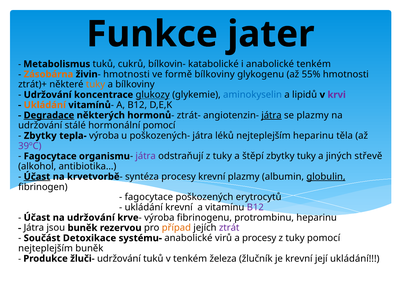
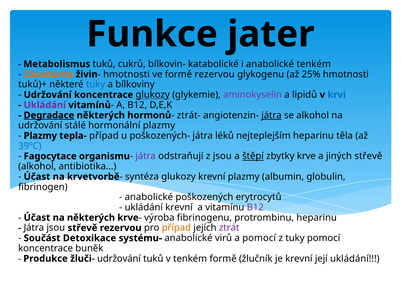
formě bílkoviny: bílkoviny -> rezervou
55%: 55% -> 25%
ztrát)+: ztrát)+ -> tuků)+
tuky at (96, 84) colour: orange -> blue
aminokyselin colour: blue -> purple
krvi colour: purple -> blue
Ukládání at (45, 105) colour: orange -> purple
se plazmy: plazmy -> alkohol
hormonální pomocí: pomocí -> plazmy
Zbytky at (40, 136): Zbytky -> Plazmy
tepla- výroba: výroba -> případ
39ºC colour: purple -> blue
odstraňují z tuky: tuky -> jsou
štěpí underline: none -> present
zbytky tuky: tuky -> krve
Účast at (37, 177) underline: present -> none
syntéza procesy: procesy -> glukozy
globulin underline: present -> none
fagocytace at (149, 197): fagocytace -> anabolické
Účast na udržování: udržování -> některých
jsou buněk: buněk -> střevě
a procesy: procesy -> pomocí
nejteplejším at (46, 248): nejteplejším -> koncentrace
tenkém železa: železa -> formě
